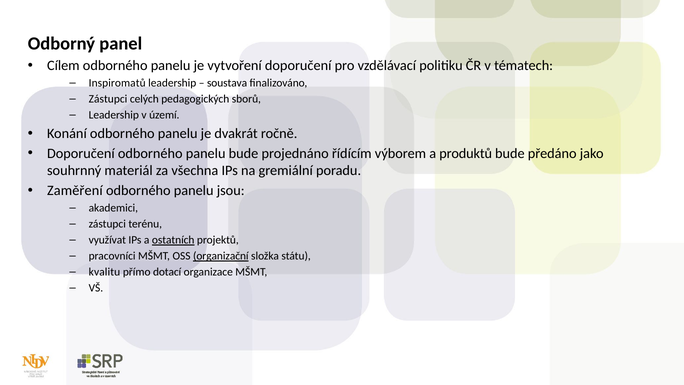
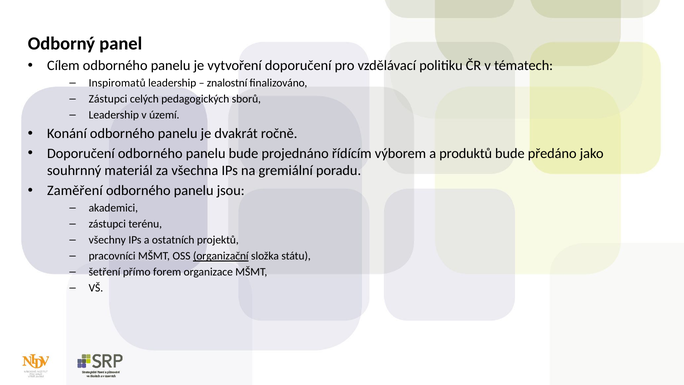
soustava: soustava -> znalostní
využívat: využívat -> všechny
ostatních underline: present -> none
kvalitu: kvalitu -> šetření
dotací: dotací -> forem
